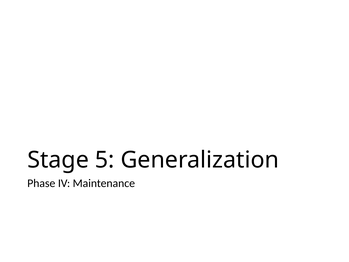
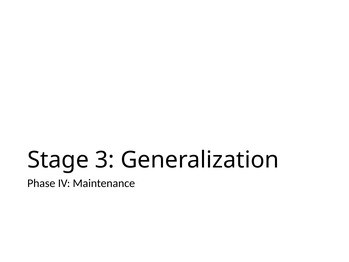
5: 5 -> 3
